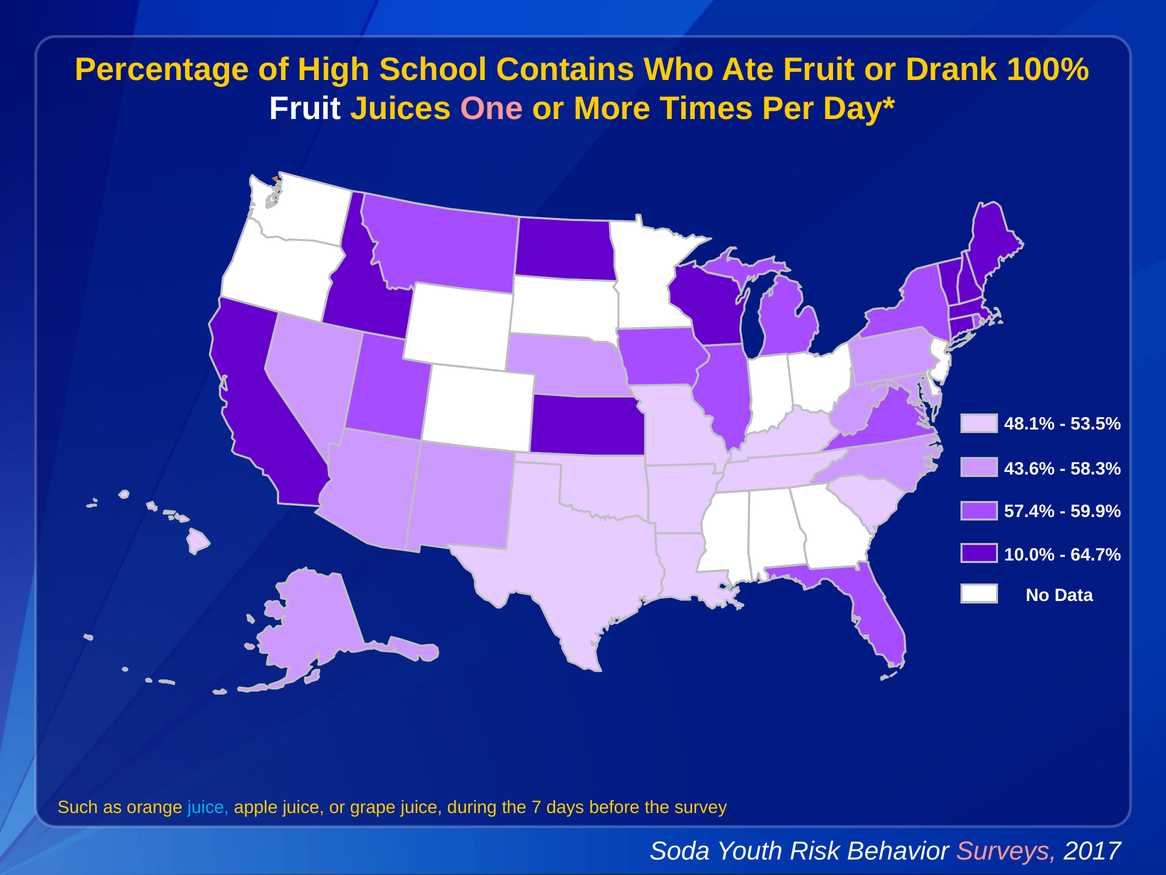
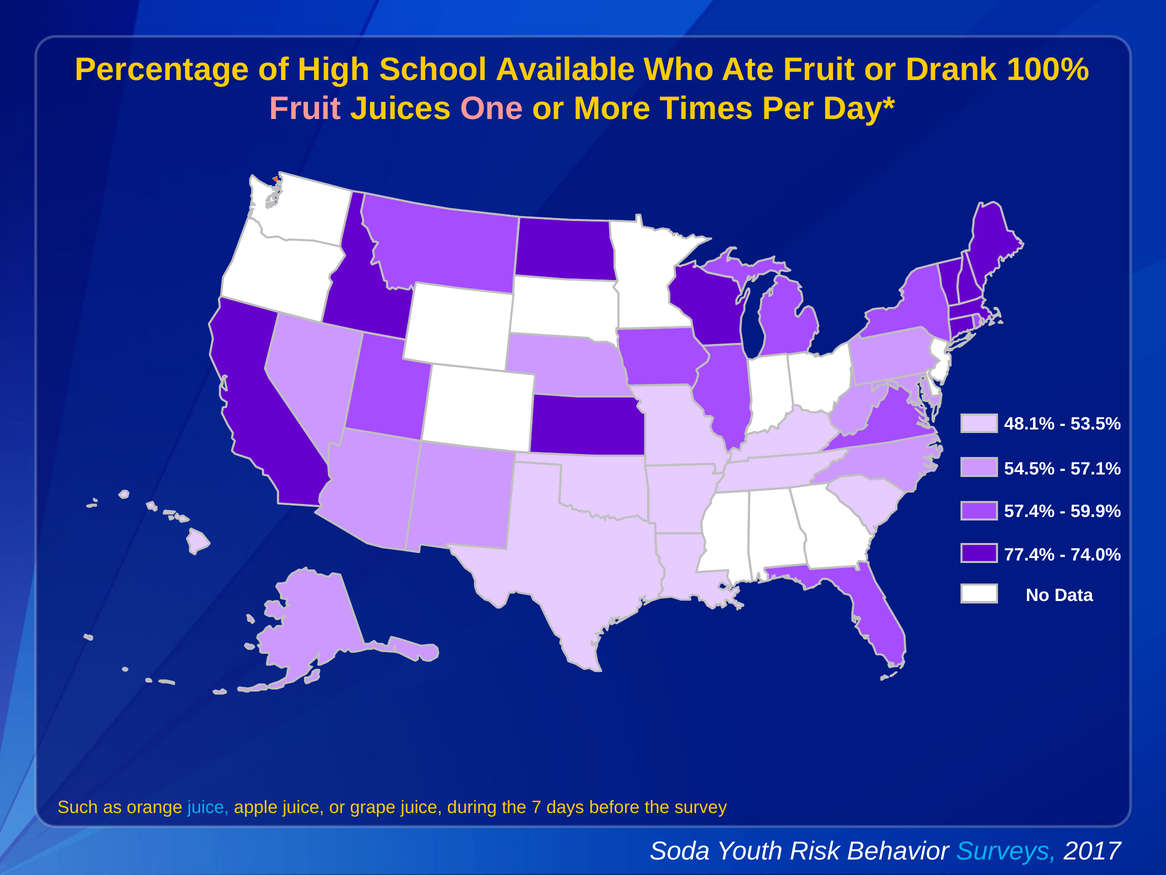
Contains: Contains -> Available
Fruit at (305, 108) colour: white -> pink
43.6%: 43.6% -> 54.5%
58.3%: 58.3% -> 57.1%
10.0%: 10.0% -> 77.4%
64.7%: 64.7% -> 74.0%
Surveys colour: pink -> light blue
